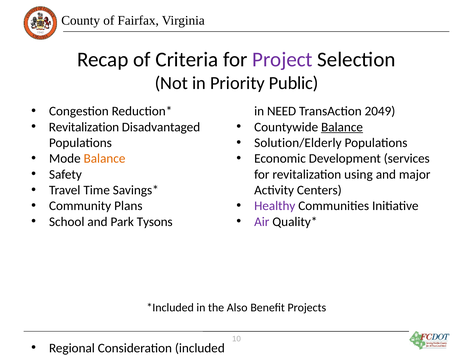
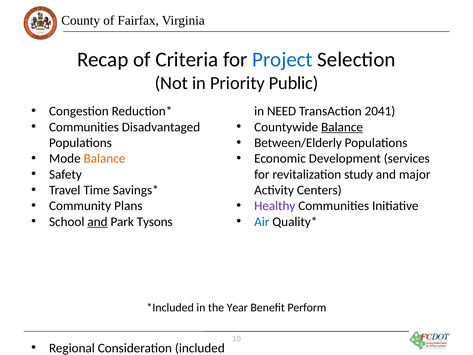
Project colour: purple -> blue
2049: 2049 -> 2041
Revitalization at (84, 127): Revitalization -> Communities
Solution/Elderly: Solution/Elderly -> Between/Elderly
using: using -> study
and at (97, 222) underline: none -> present
Air colour: purple -> blue
Also: Also -> Year
Projects: Projects -> Perform
